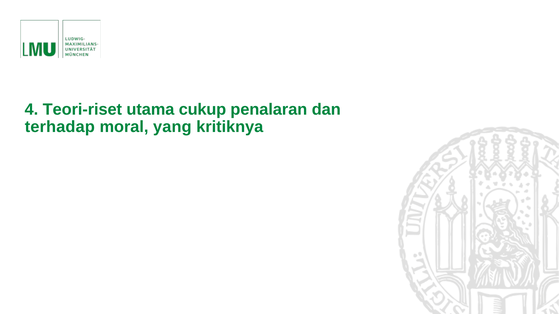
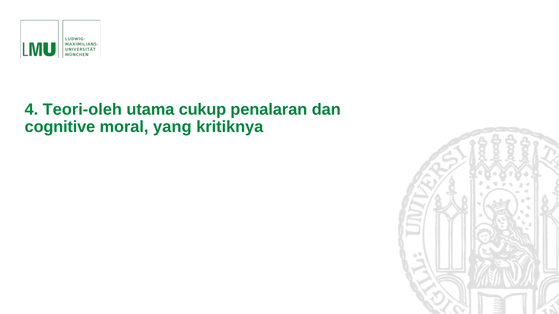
Teori-riset: Teori-riset -> Teori-oleh
terhadap: terhadap -> cognitive
